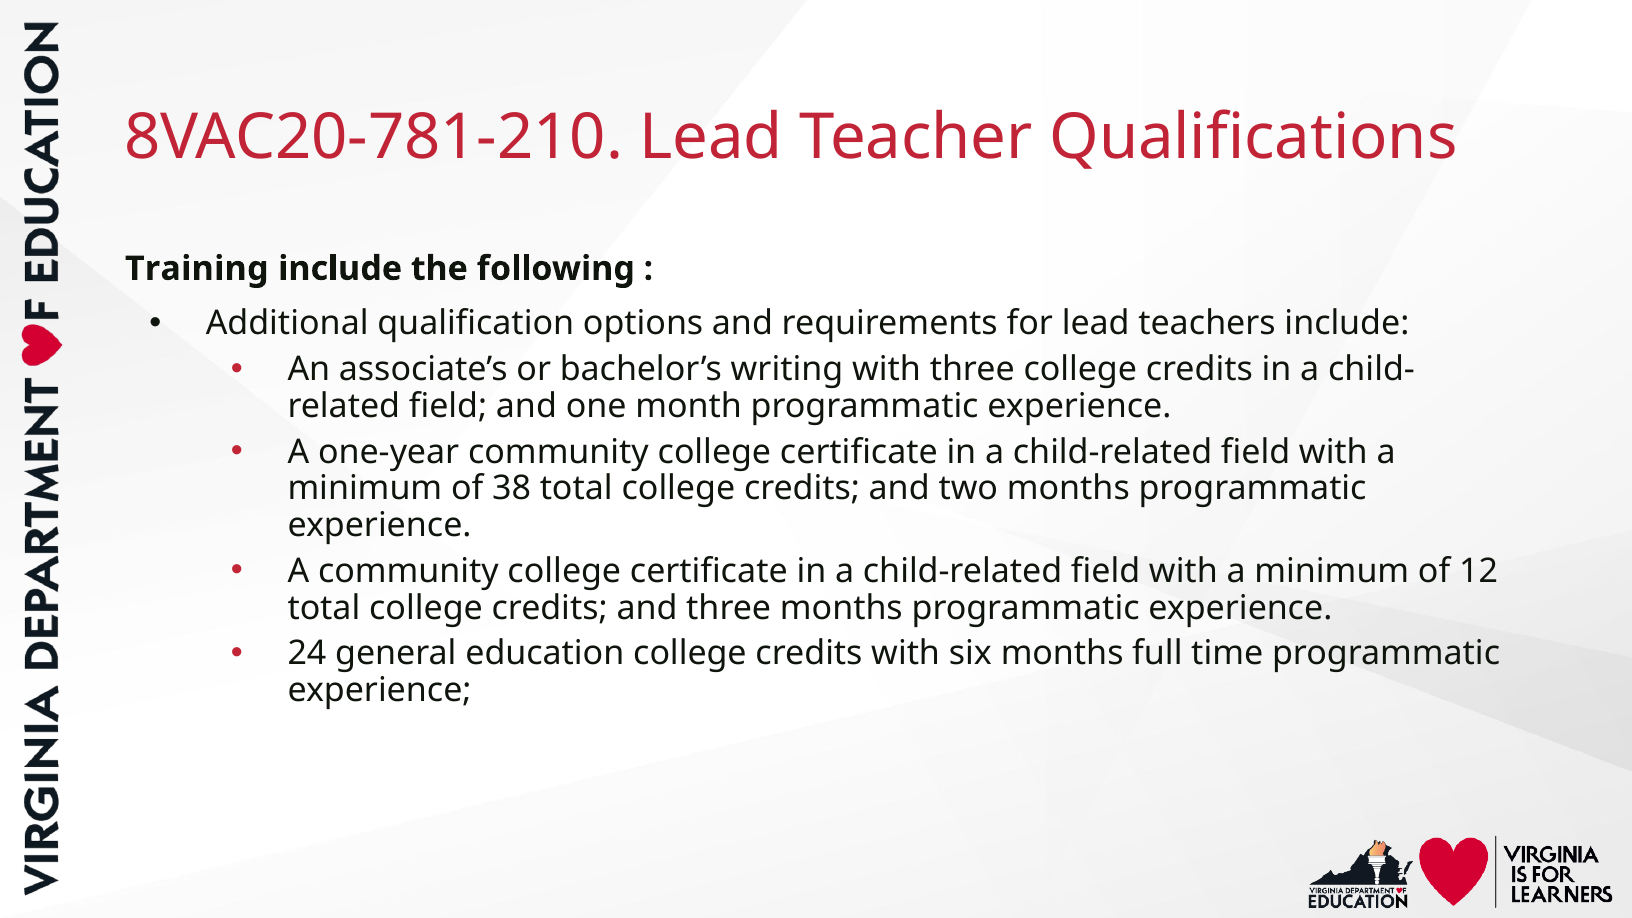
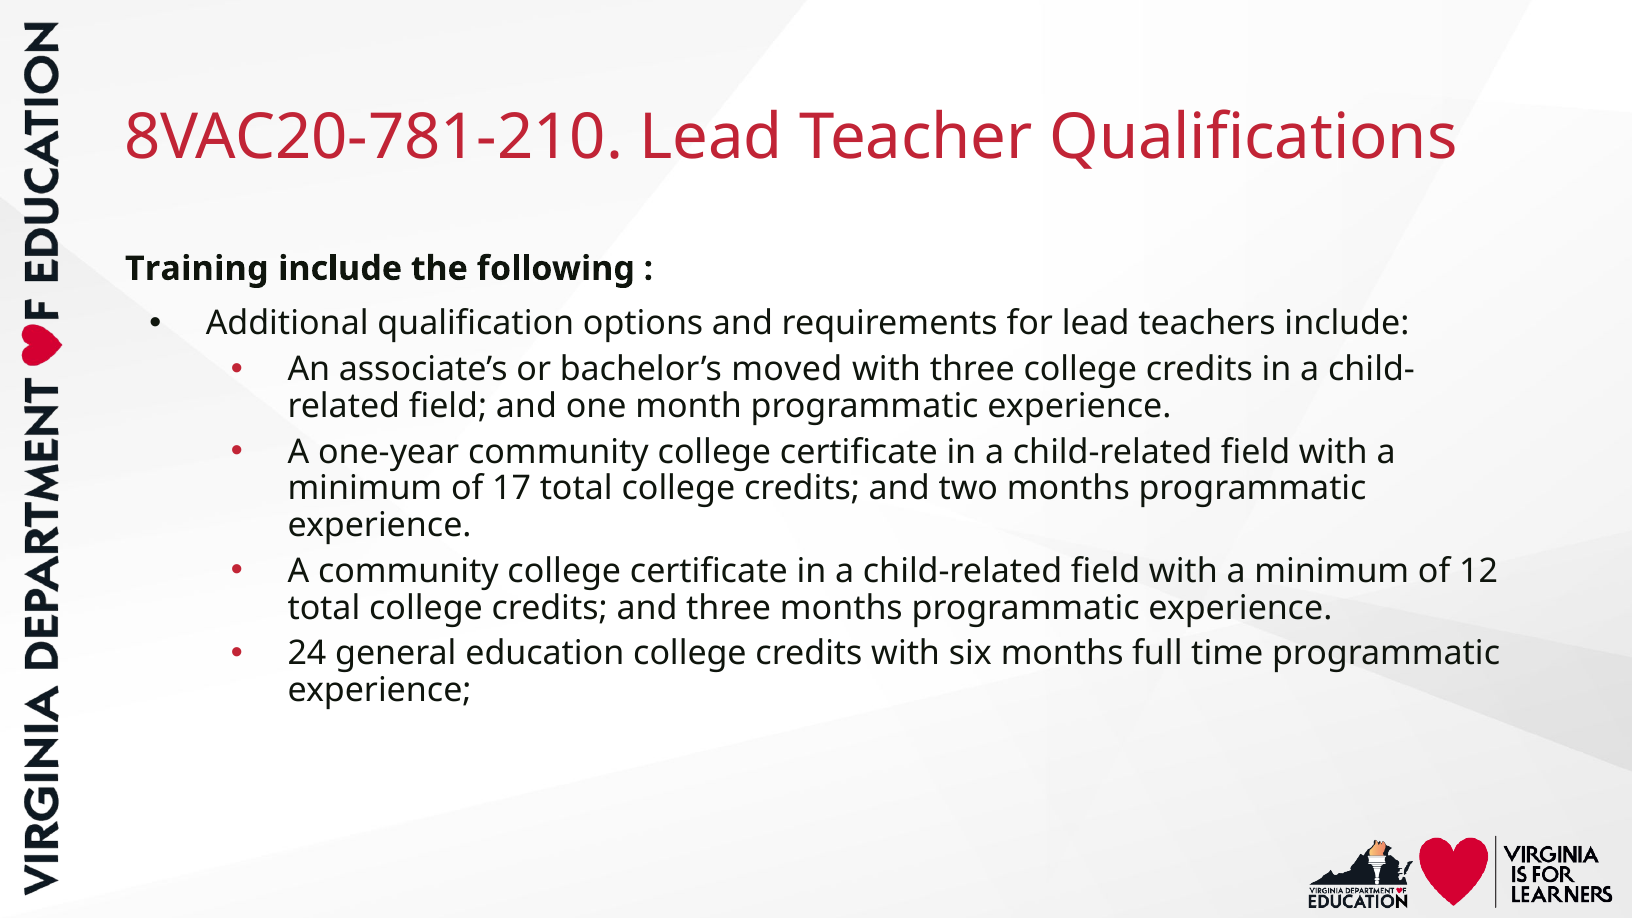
writing: writing -> moved
38: 38 -> 17
